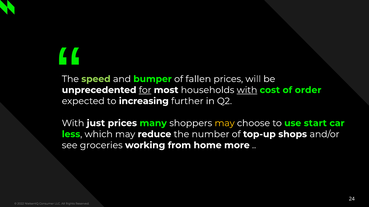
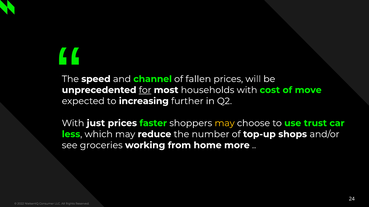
speed colour: light green -> white
bumper: bumper -> channel
with at (247, 90) underline: present -> none
order: order -> move
many: many -> faster
start: start -> trust
